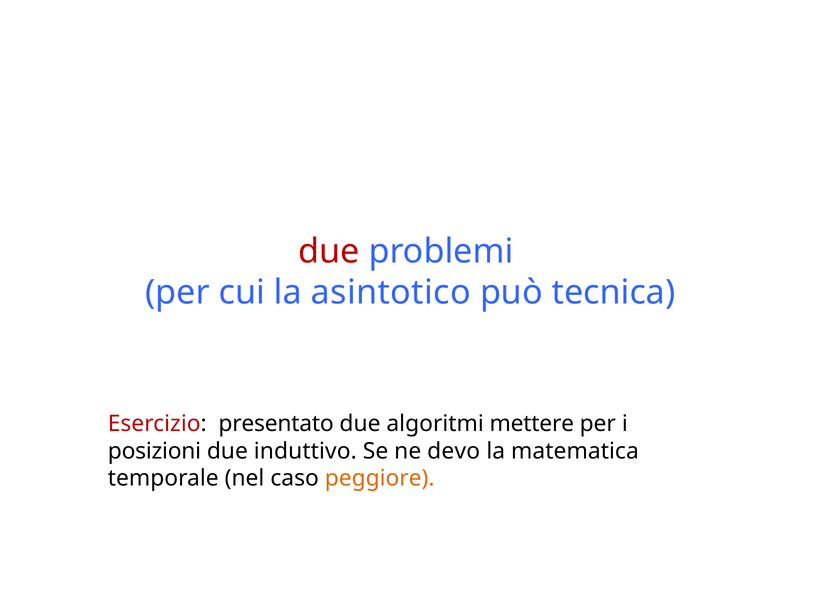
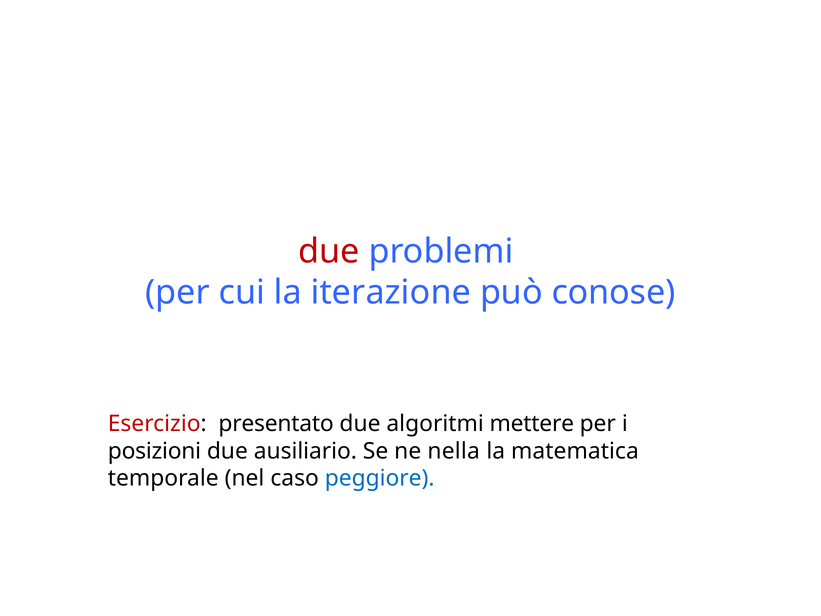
asintotico: asintotico -> iterazione
tecnica: tecnica -> conose
induttivo: induttivo -> ausiliario
devo: devo -> nella
peggiore colour: orange -> blue
